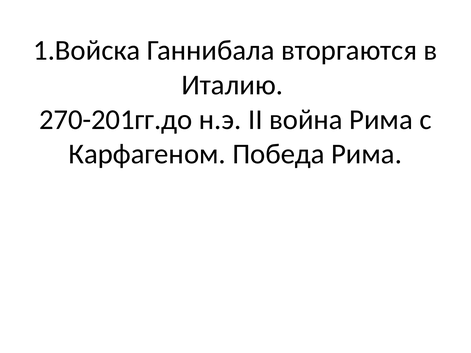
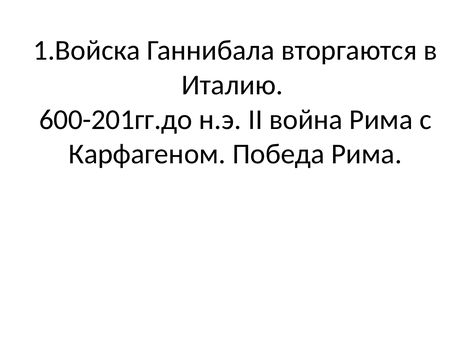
270-201гг.до: 270-201гг.до -> 600-201гг.до
